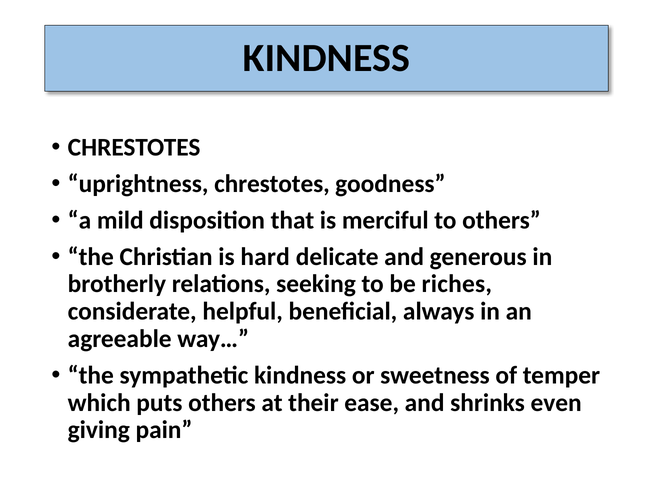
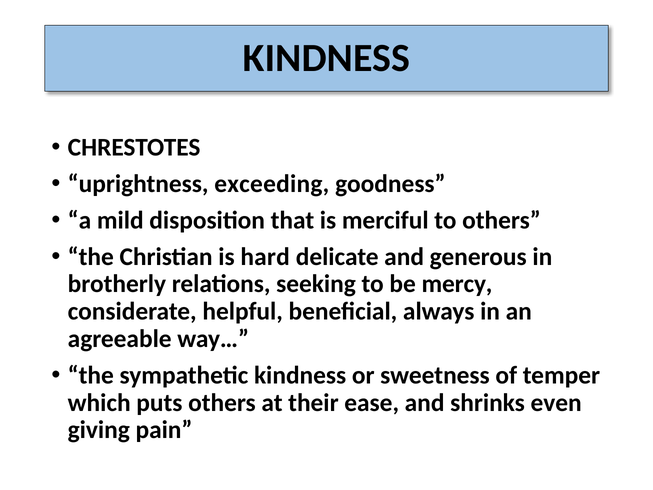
uprightness chrestotes: chrestotes -> exceeding
riches: riches -> mercy
